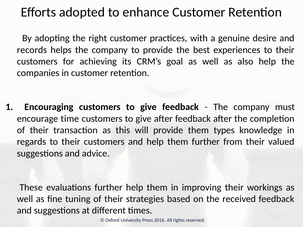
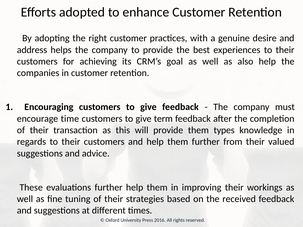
records: records -> address
give after: after -> term
